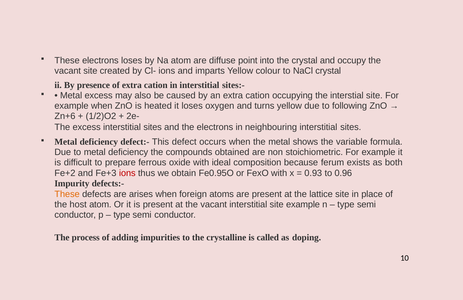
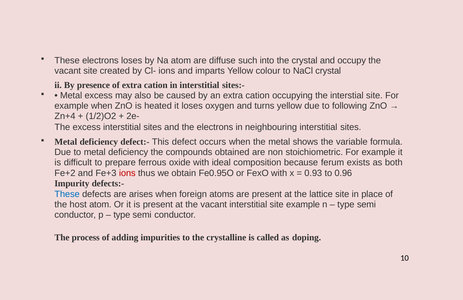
point: point -> such
Zn+6: Zn+6 -> Zn+4
These at (67, 194) colour: orange -> blue
